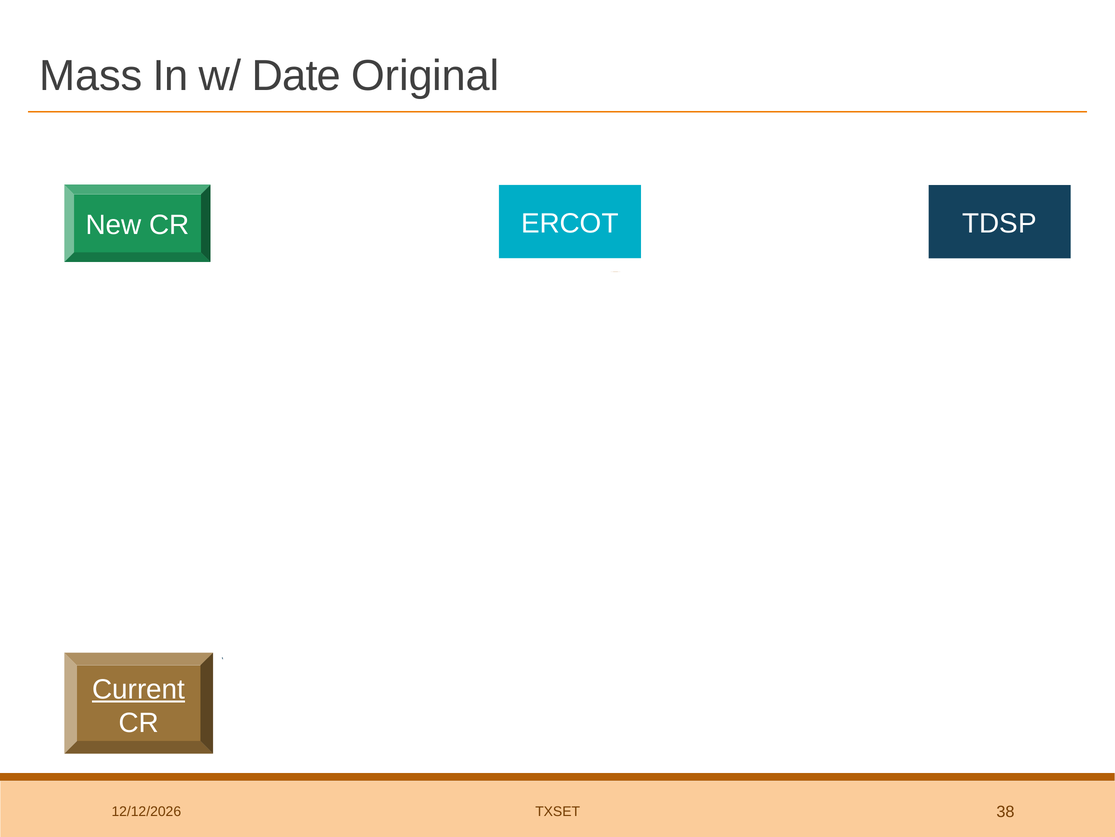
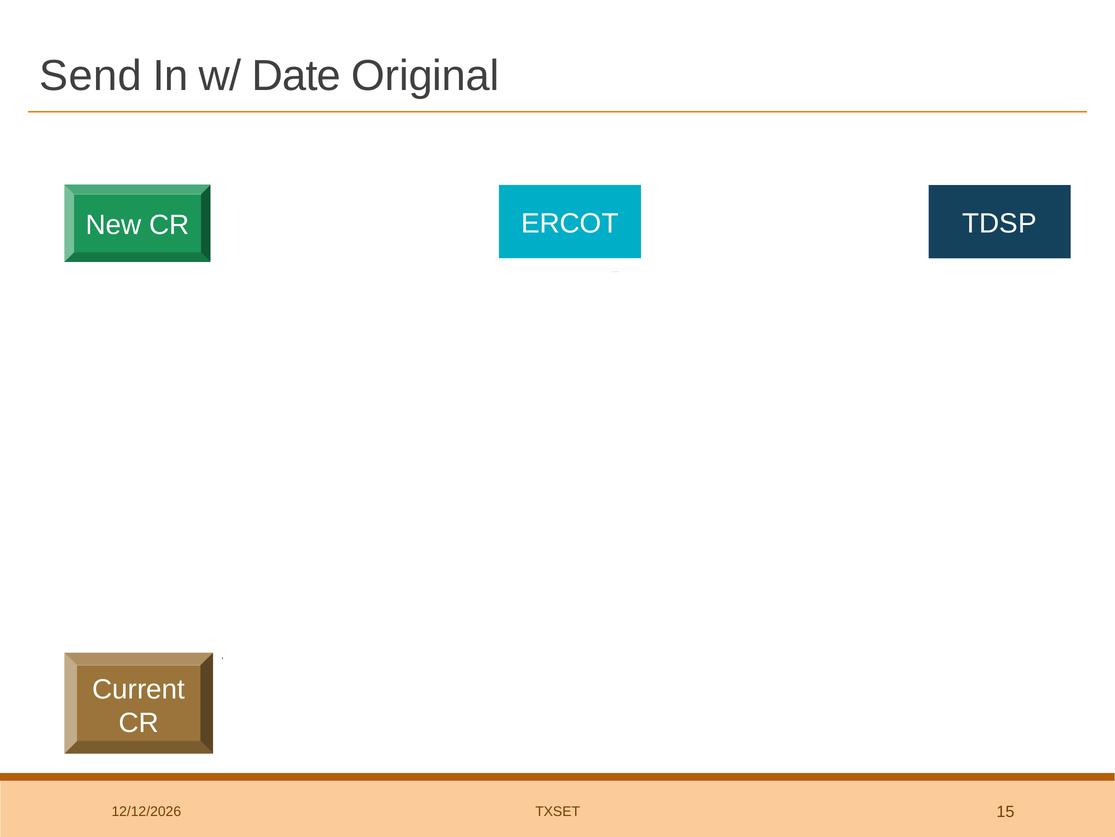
Mass: Mass -> Send
Current underline: present -> none
TXSET 38: 38 -> 15
